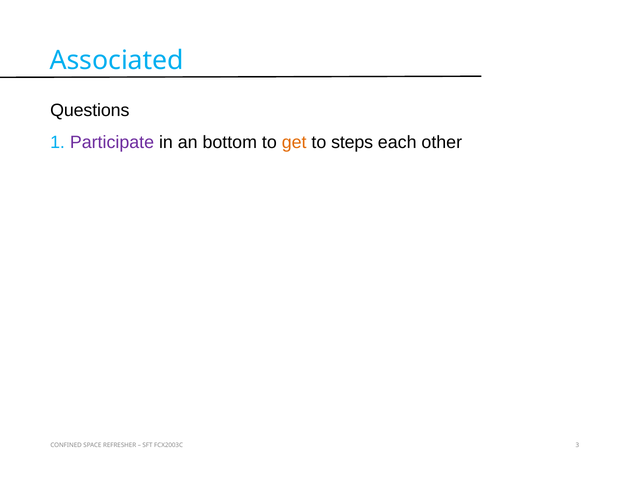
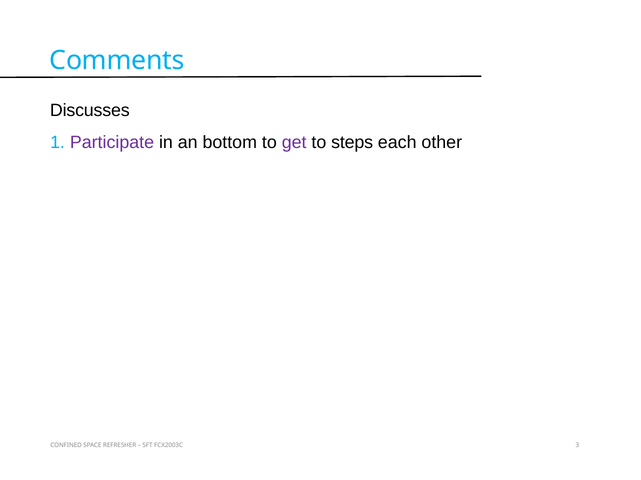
Associated: Associated -> Comments
Questions: Questions -> Discusses
get colour: orange -> purple
